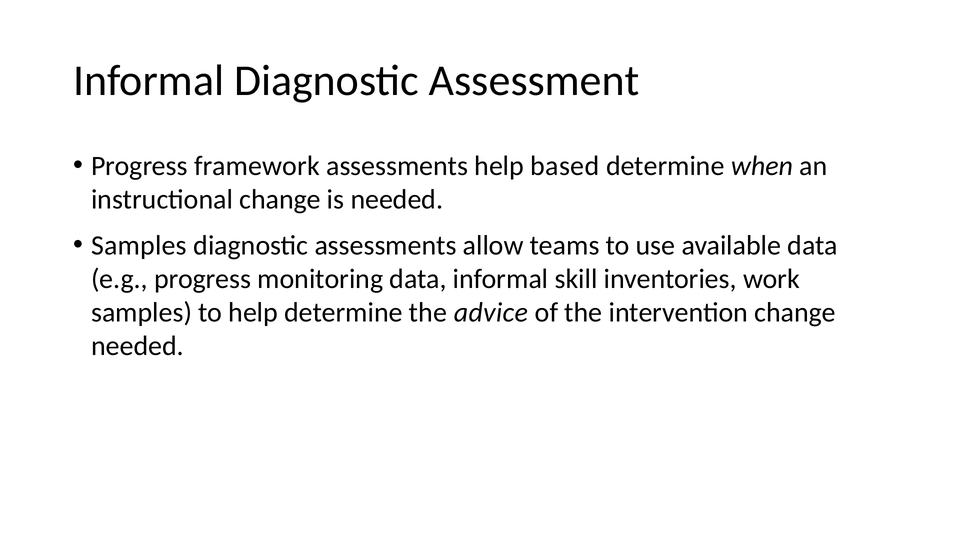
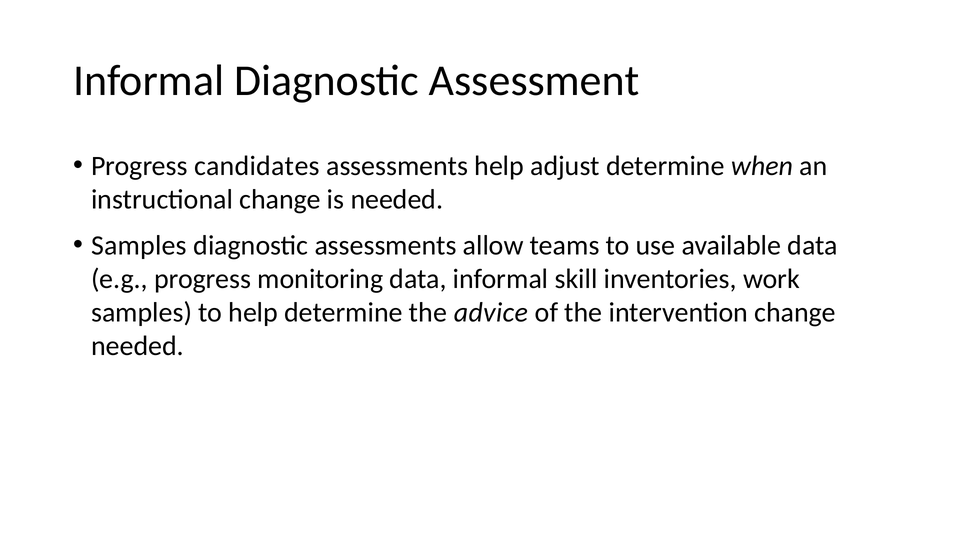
framework: framework -> candidates
based: based -> adjust
